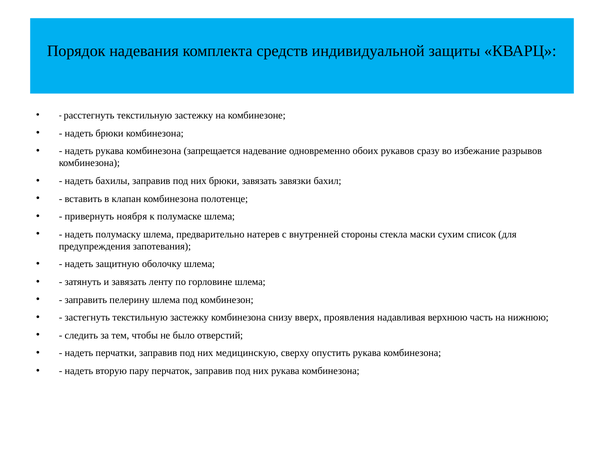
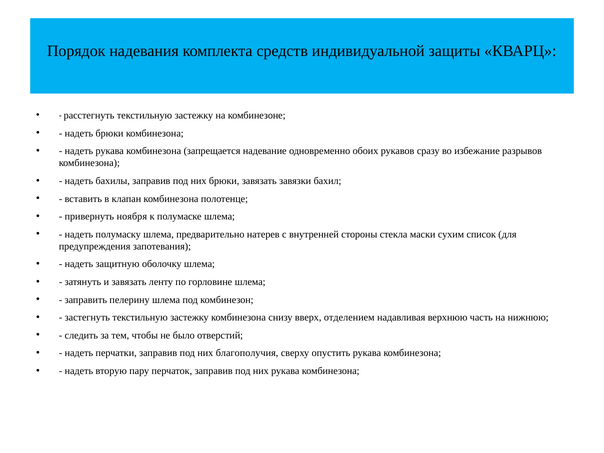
проявления: проявления -> отделением
медицинскую: медицинскую -> благополучия
